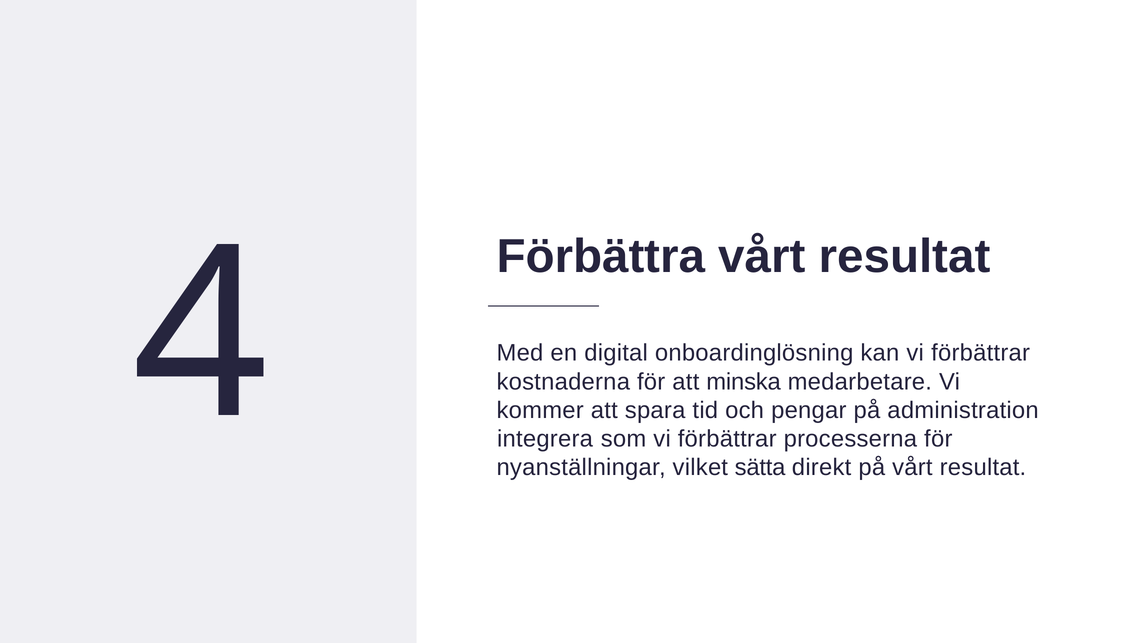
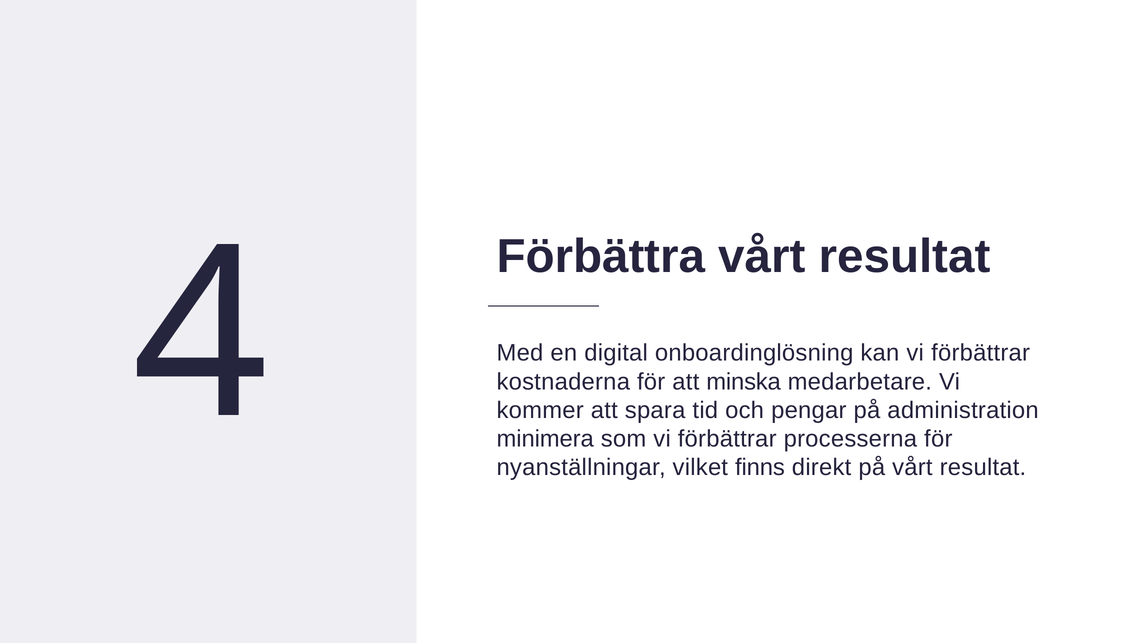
integrera: integrera -> minimera
sätta: sätta -> finns
